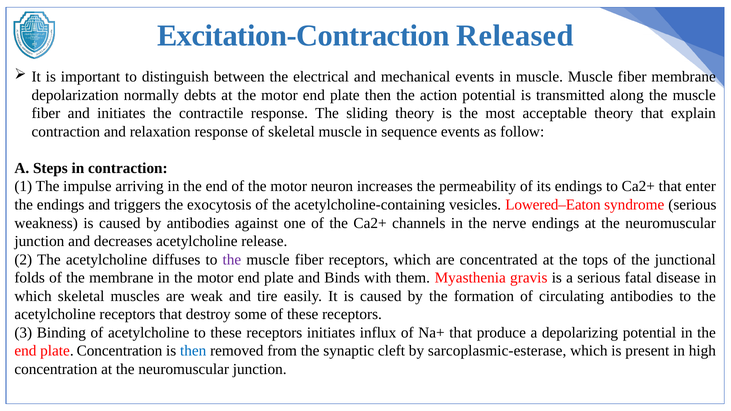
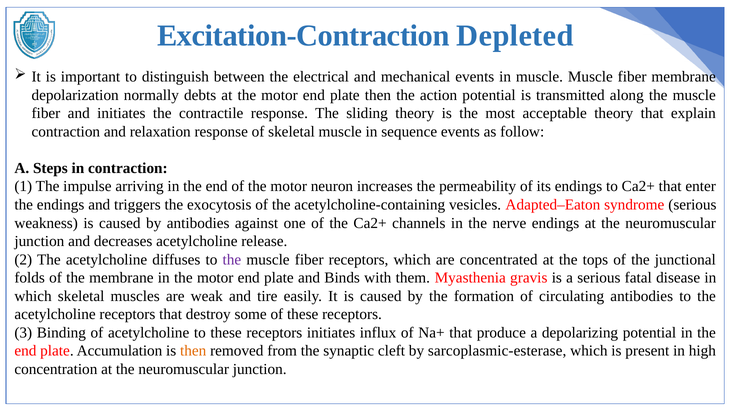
Released: Released -> Depleted
Lowered–Eaton: Lowered–Eaton -> Adapted–Eaton
plate Concentration: Concentration -> Accumulation
then at (193, 351) colour: blue -> orange
